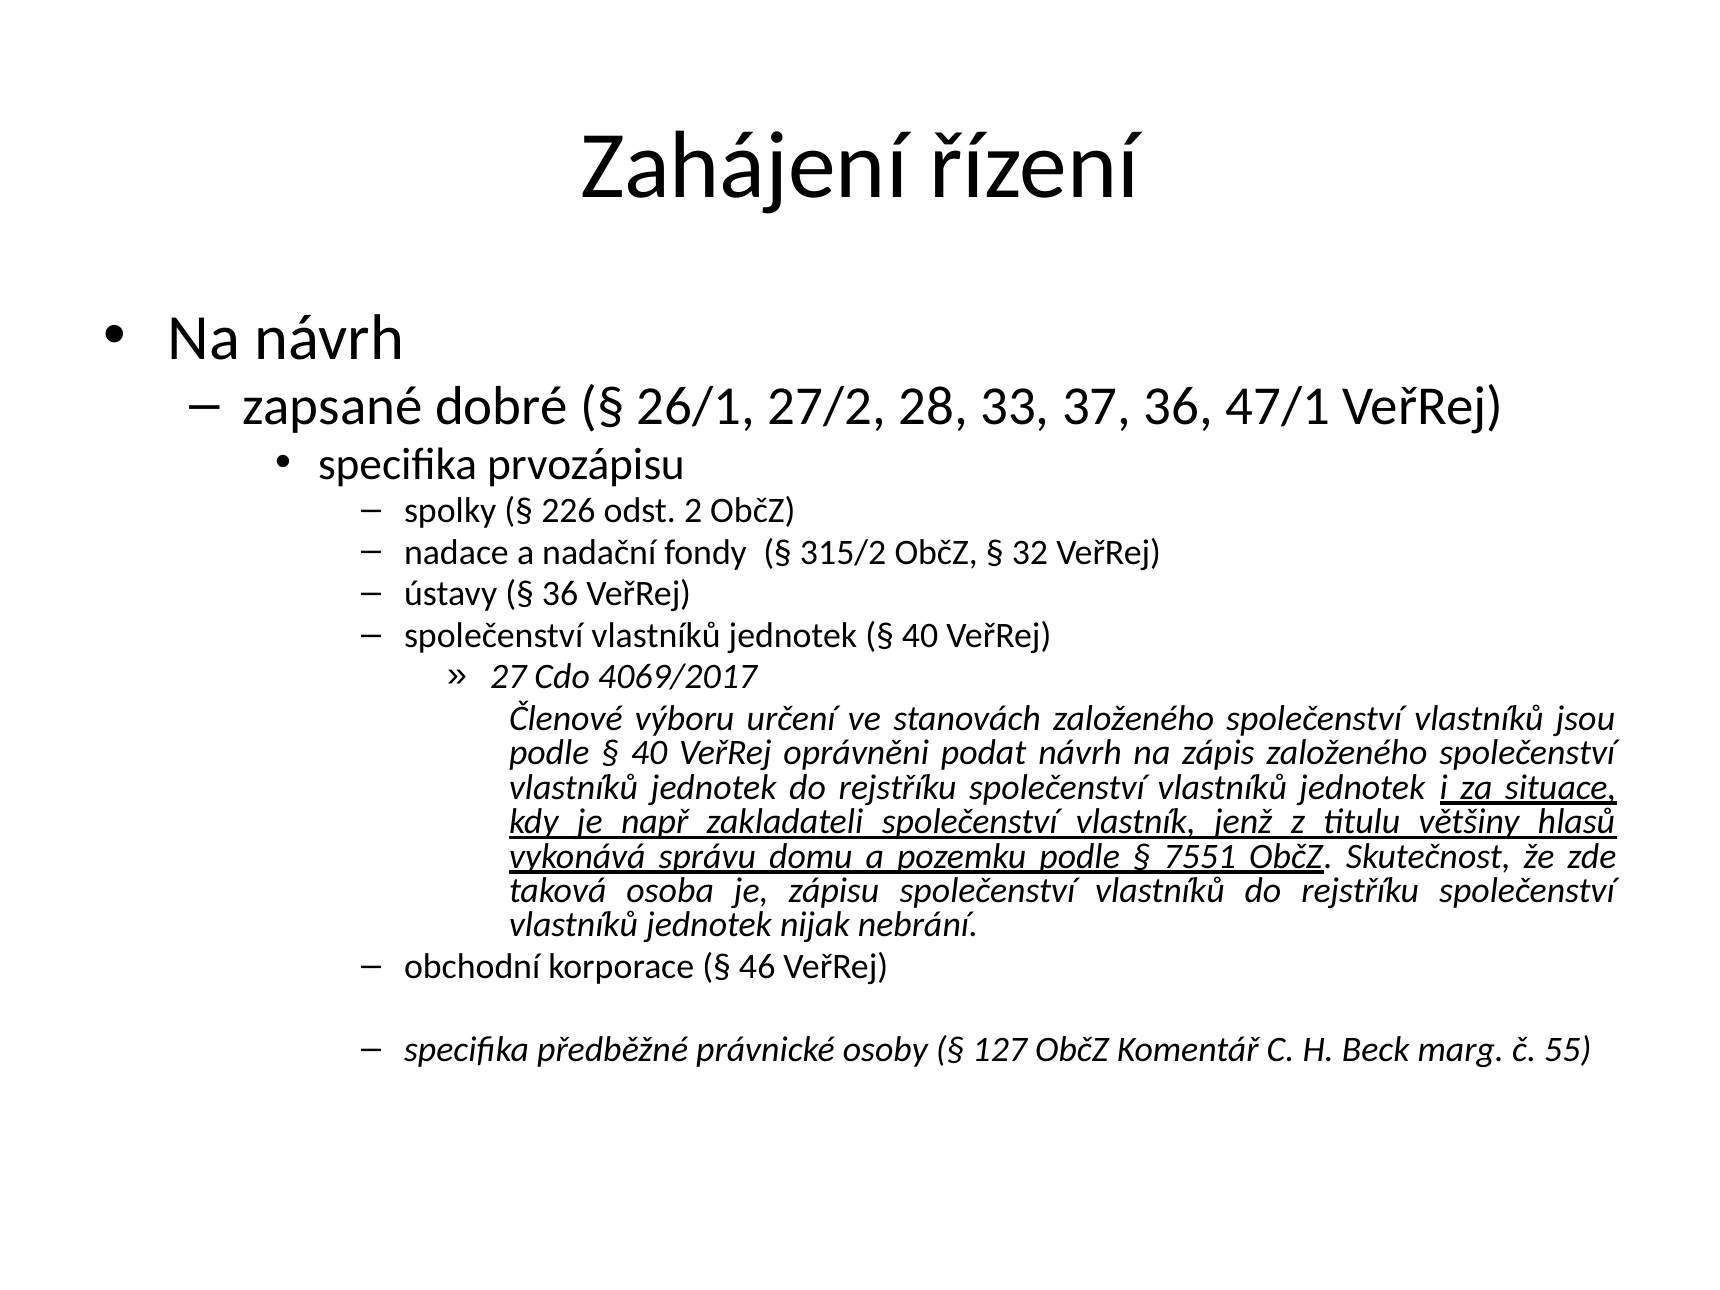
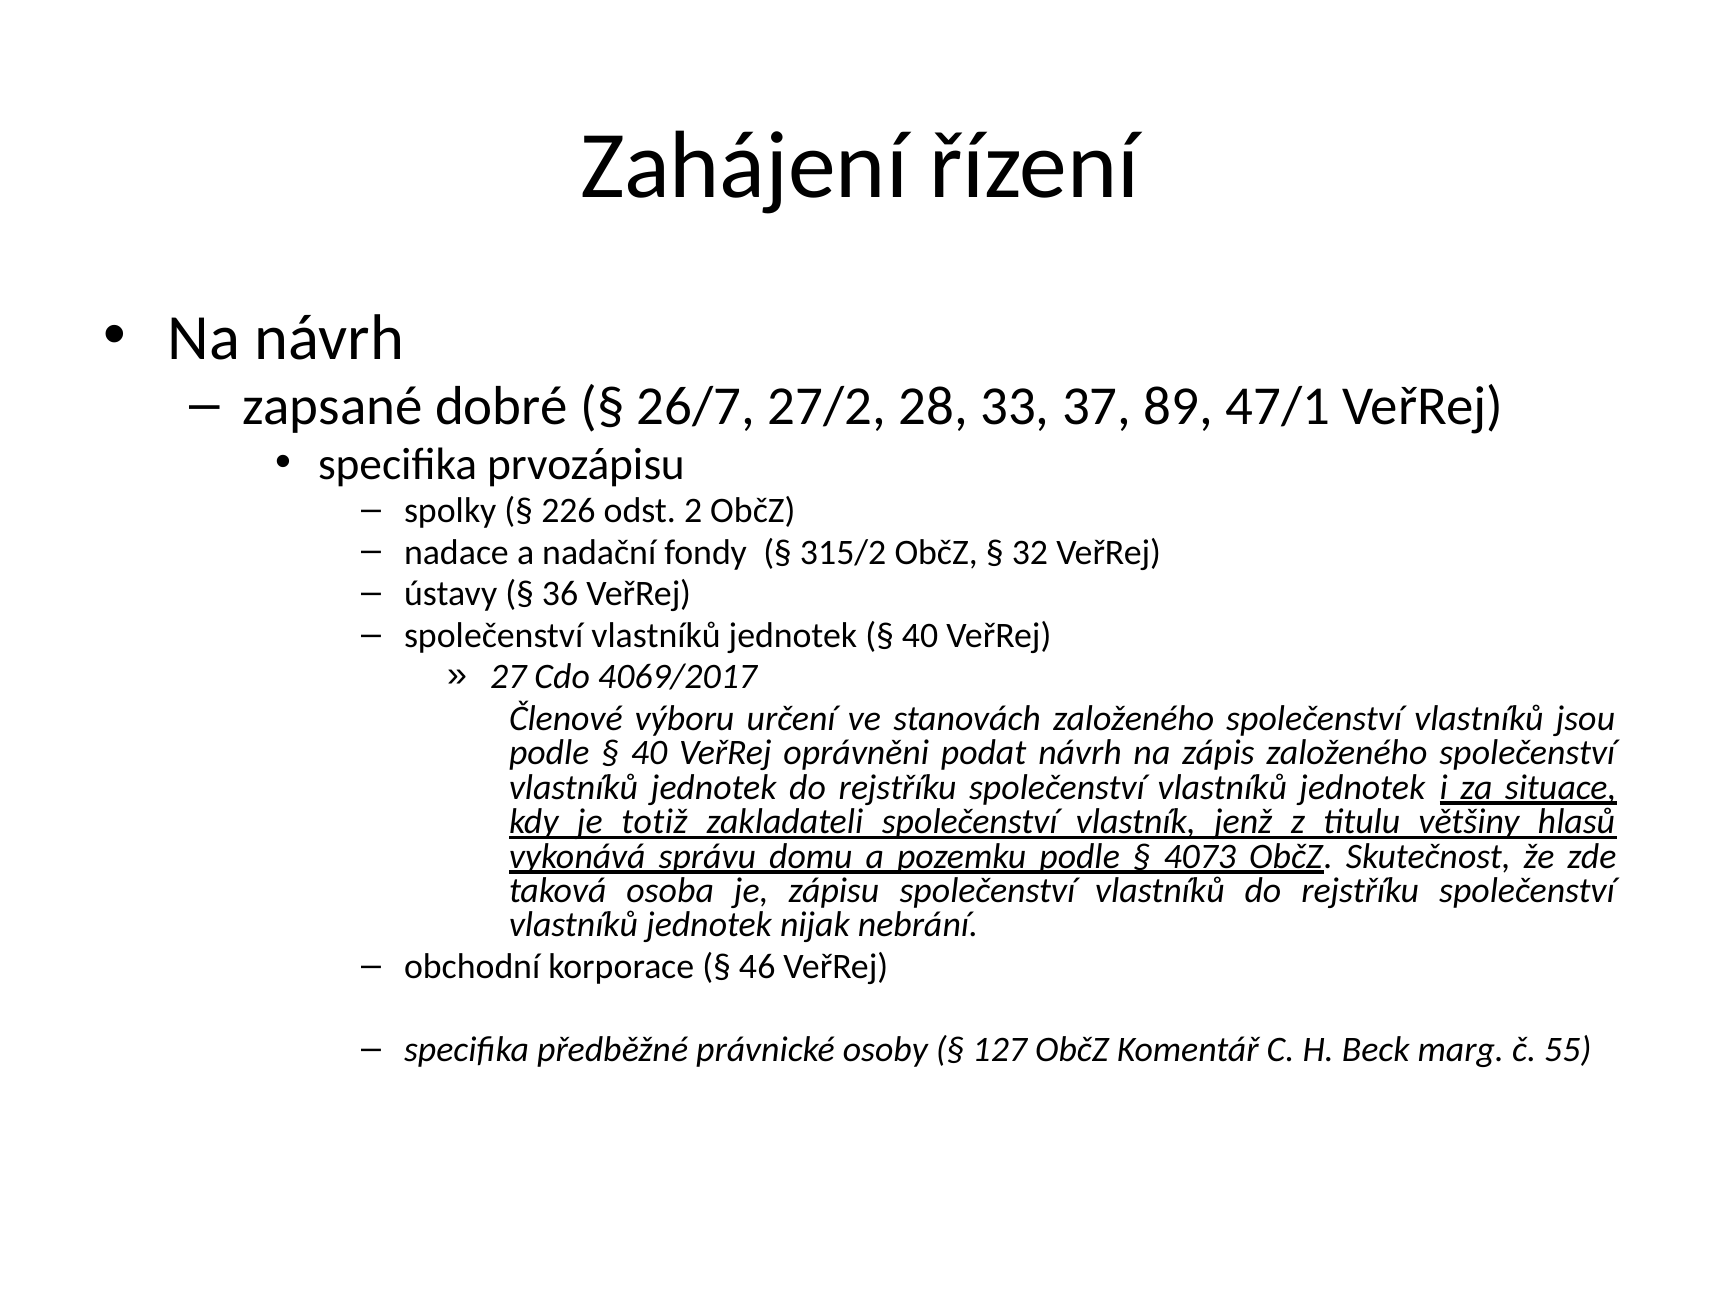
26/1: 26/1 -> 26/7
37 36: 36 -> 89
např: např -> totiž
7551: 7551 -> 4073
